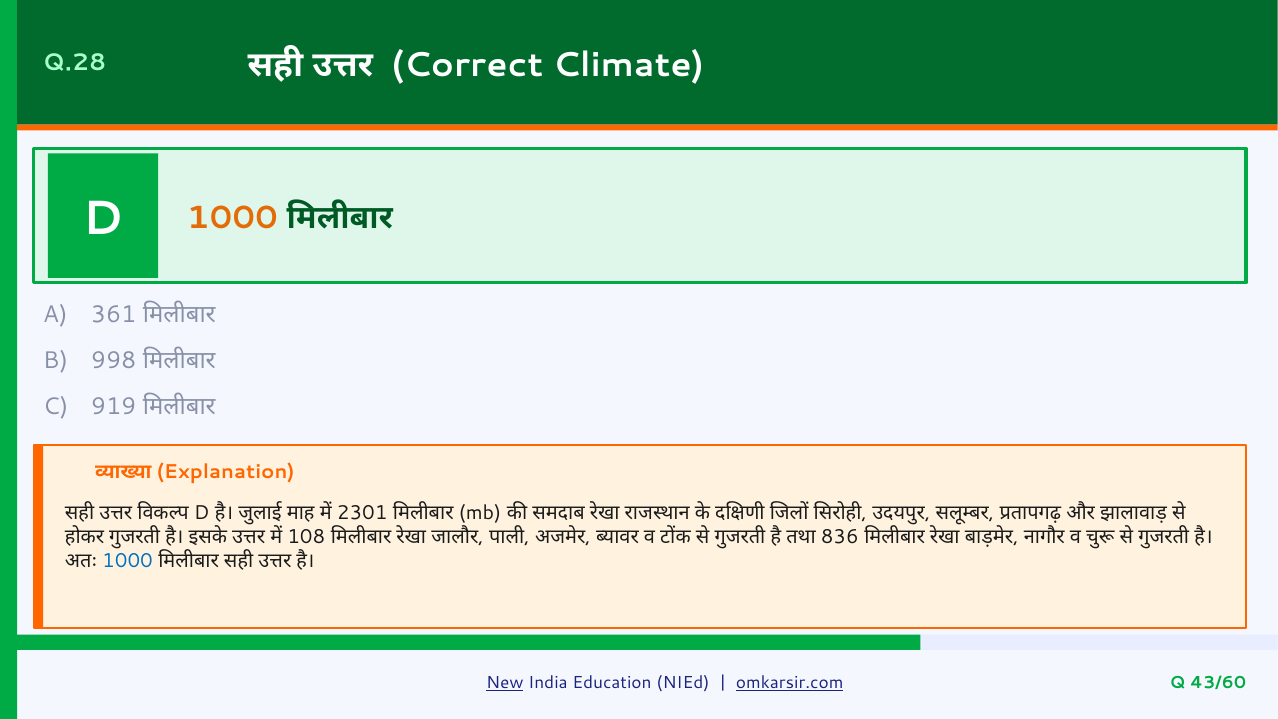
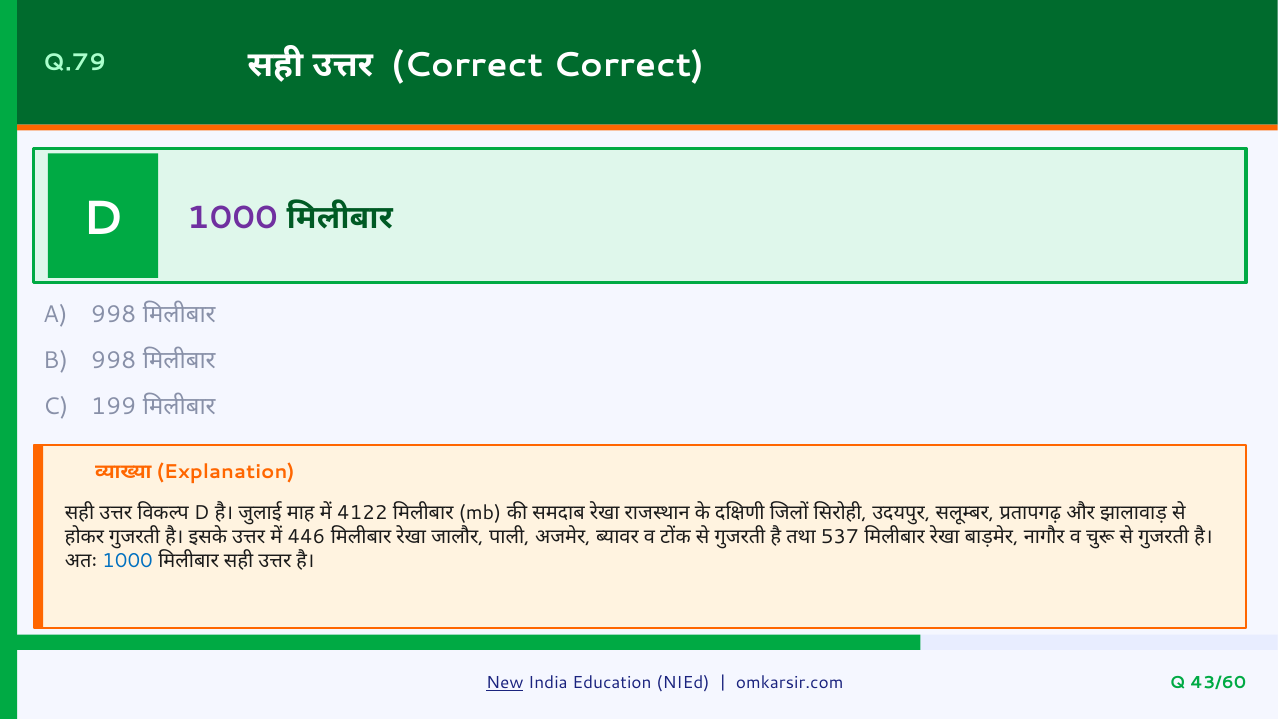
Q.28: Q.28 -> Q.79
Correct Climate: Climate -> Correct
1000 at (232, 218) colour: orange -> purple
A 361: 361 -> 998
919: 919 -> 199
2301: 2301 -> 4122
108: 108 -> 446
836: 836 -> 537
omkarsir.com underline: present -> none
